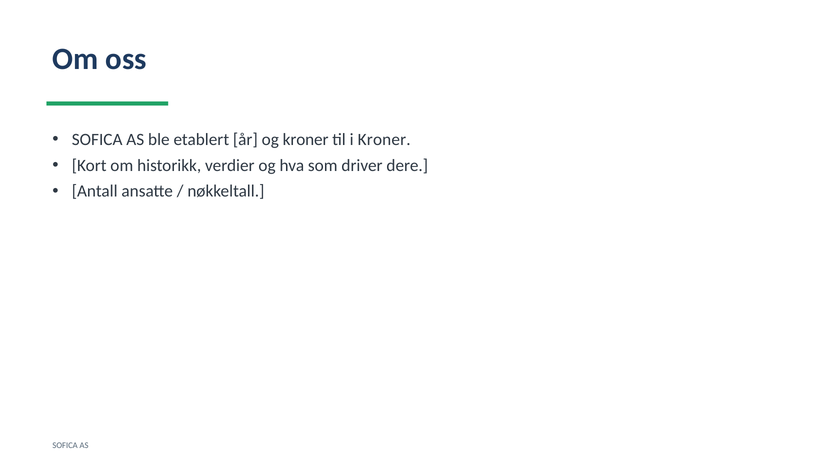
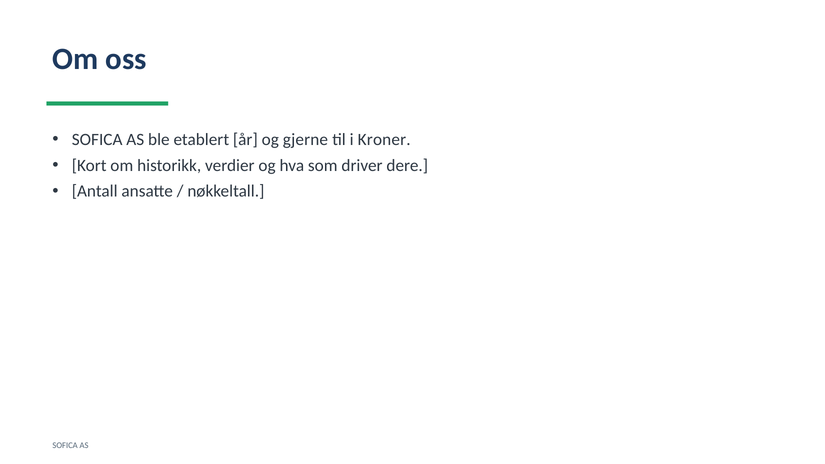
og kroner: kroner -> gjerne
